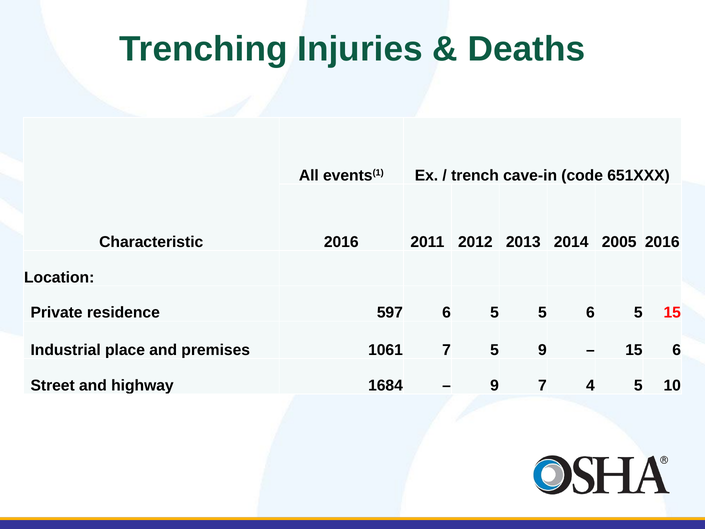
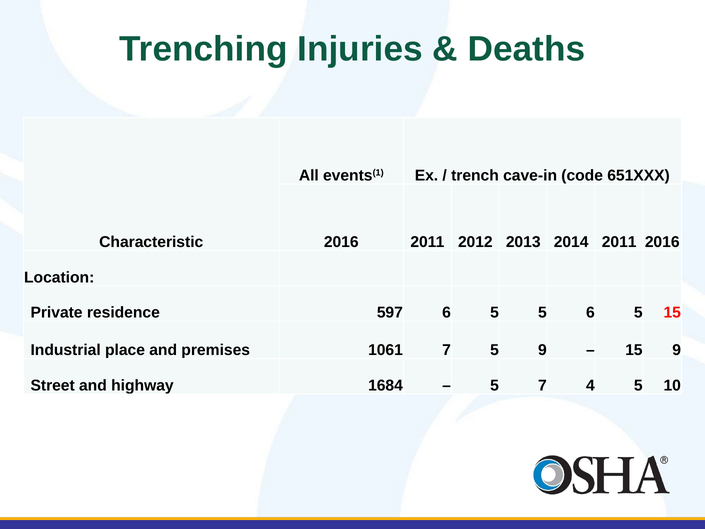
2014 2005: 2005 -> 2011
15 6: 6 -> 9
9 at (495, 385): 9 -> 5
